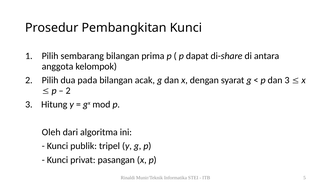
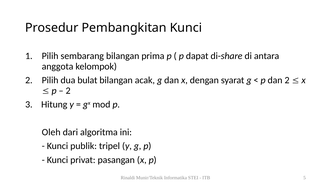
pada: pada -> bulat
dan 3: 3 -> 2
